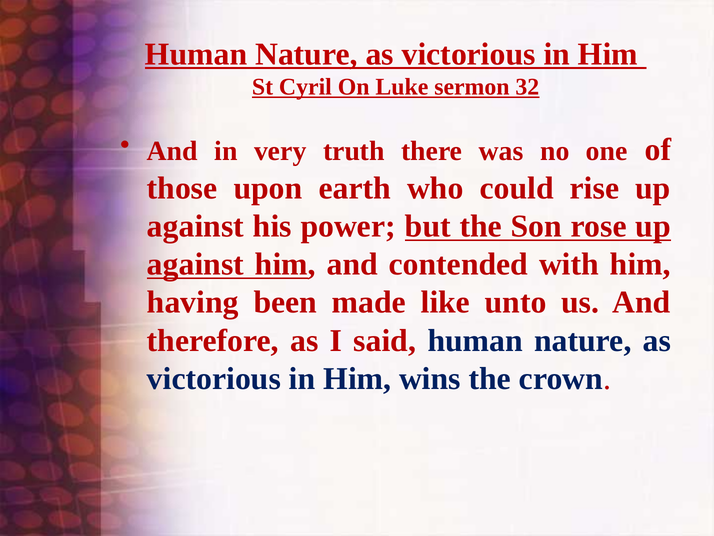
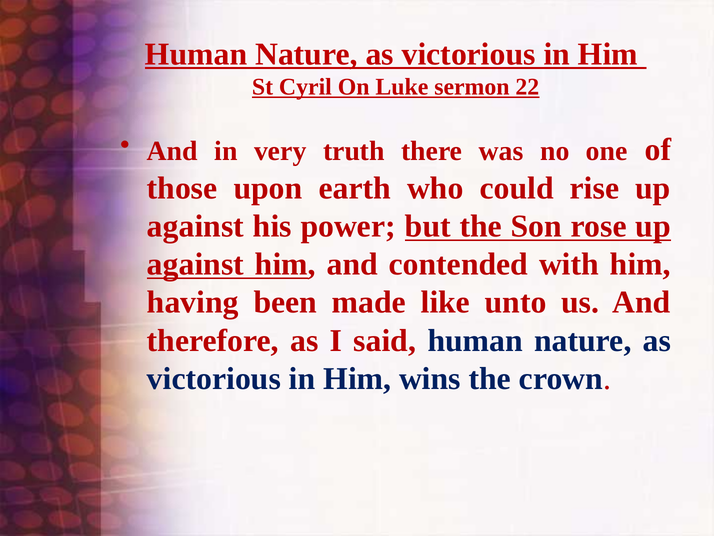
32: 32 -> 22
